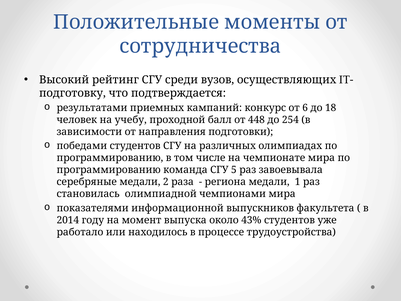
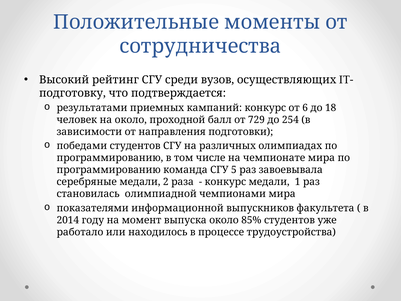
на учебу: учебу -> около
448: 448 -> 729
региона at (225, 182): региона -> конкурс
43%: 43% -> 85%
